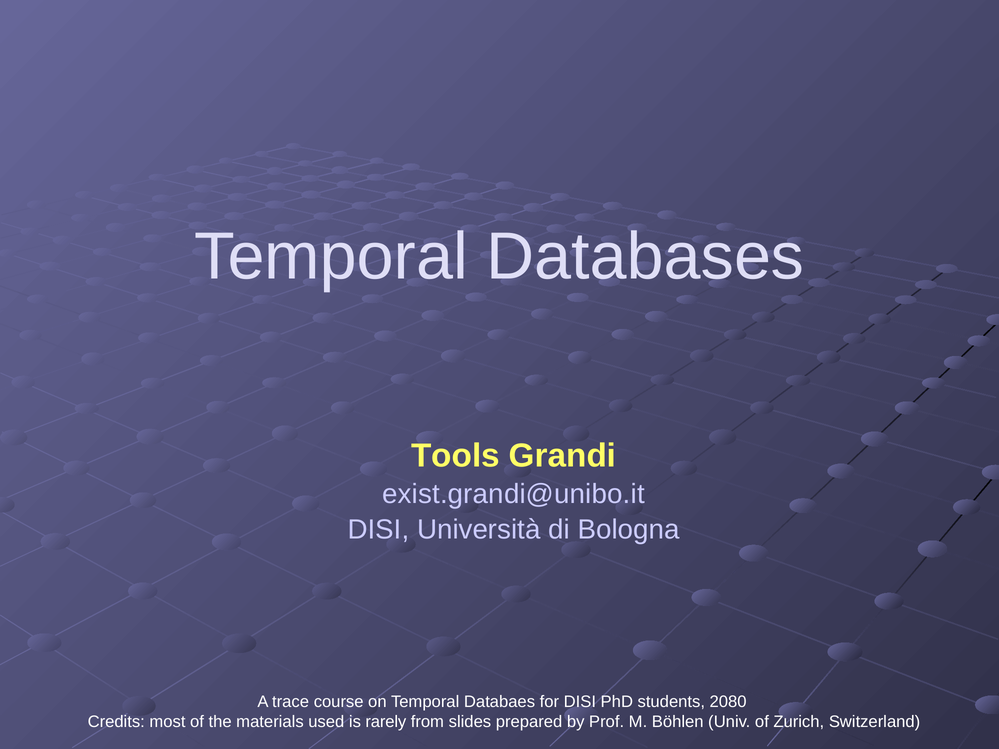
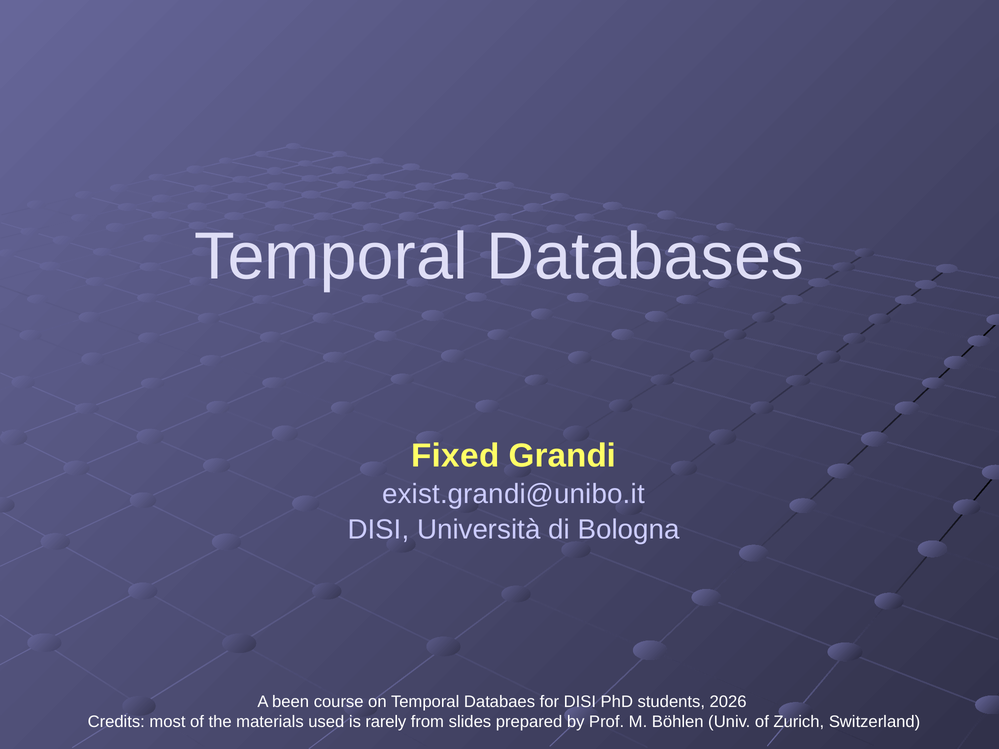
Tools: Tools -> Fixed
trace: trace -> been
2080: 2080 -> 2026
